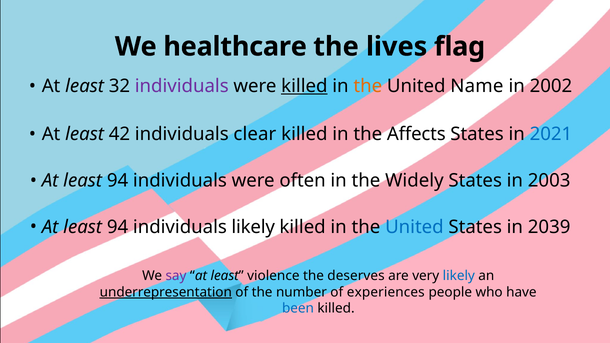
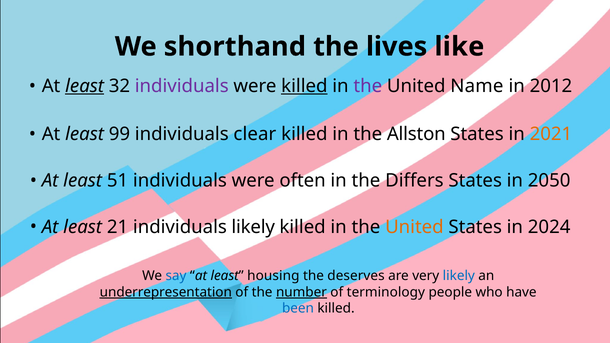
healthcare: healthcare -> shorthand
flag: flag -> like
least at (85, 86) underline: none -> present
the at (368, 86) colour: orange -> purple
2002: 2002 -> 2012
42: 42 -> 99
Affects: Affects -> Allston
2021 colour: blue -> orange
94 at (118, 181): 94 -> 51
Widely: Widely -> Differs
2003: 2003 -> 2050
94 at (118, 227): 94 -> 21
United at (414, 227) colour: blue -> orange
2039: 2039 -> 2024
say colour: purple -> blue
violence: violence -> housing
number underline: none -> present
experiences: experiences -> terminology
